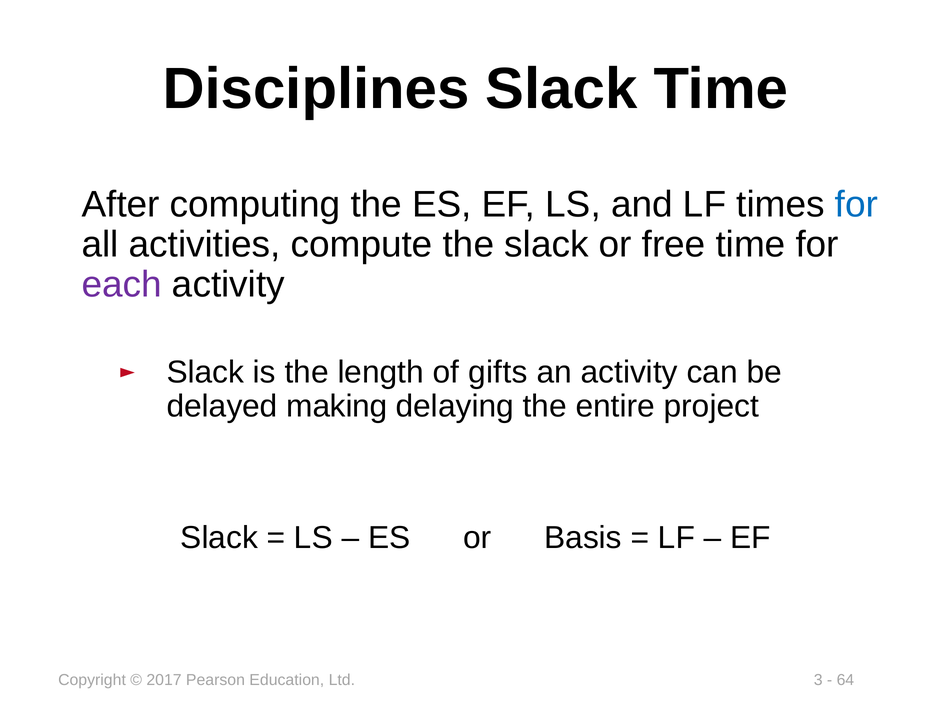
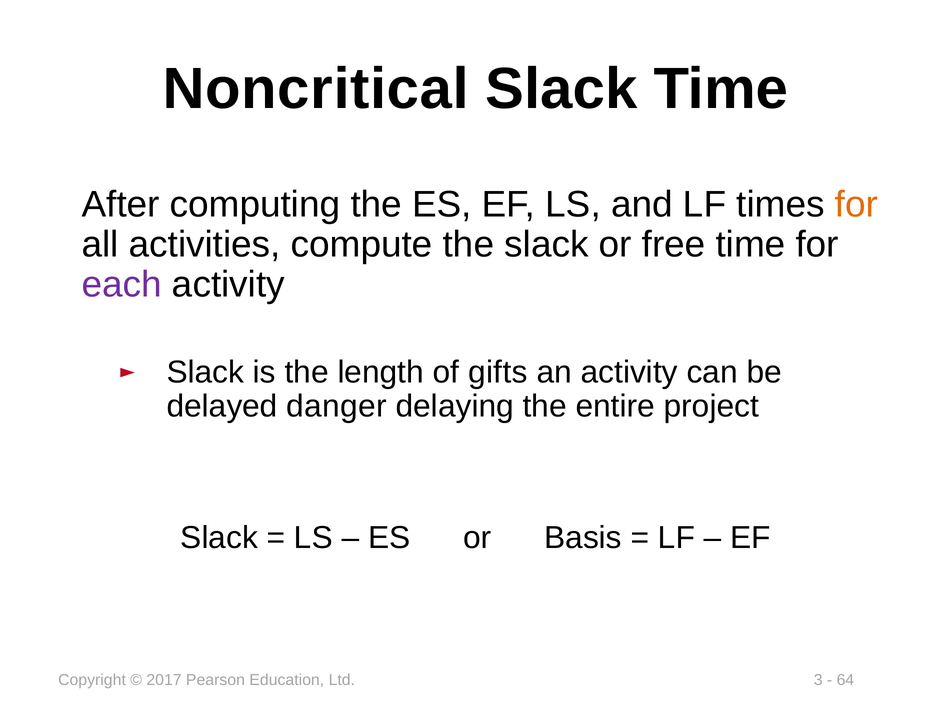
Disciplines: Disciplines -> Noncritical
for at (856, 204) colour: blue -> orange
making: making -> danger
